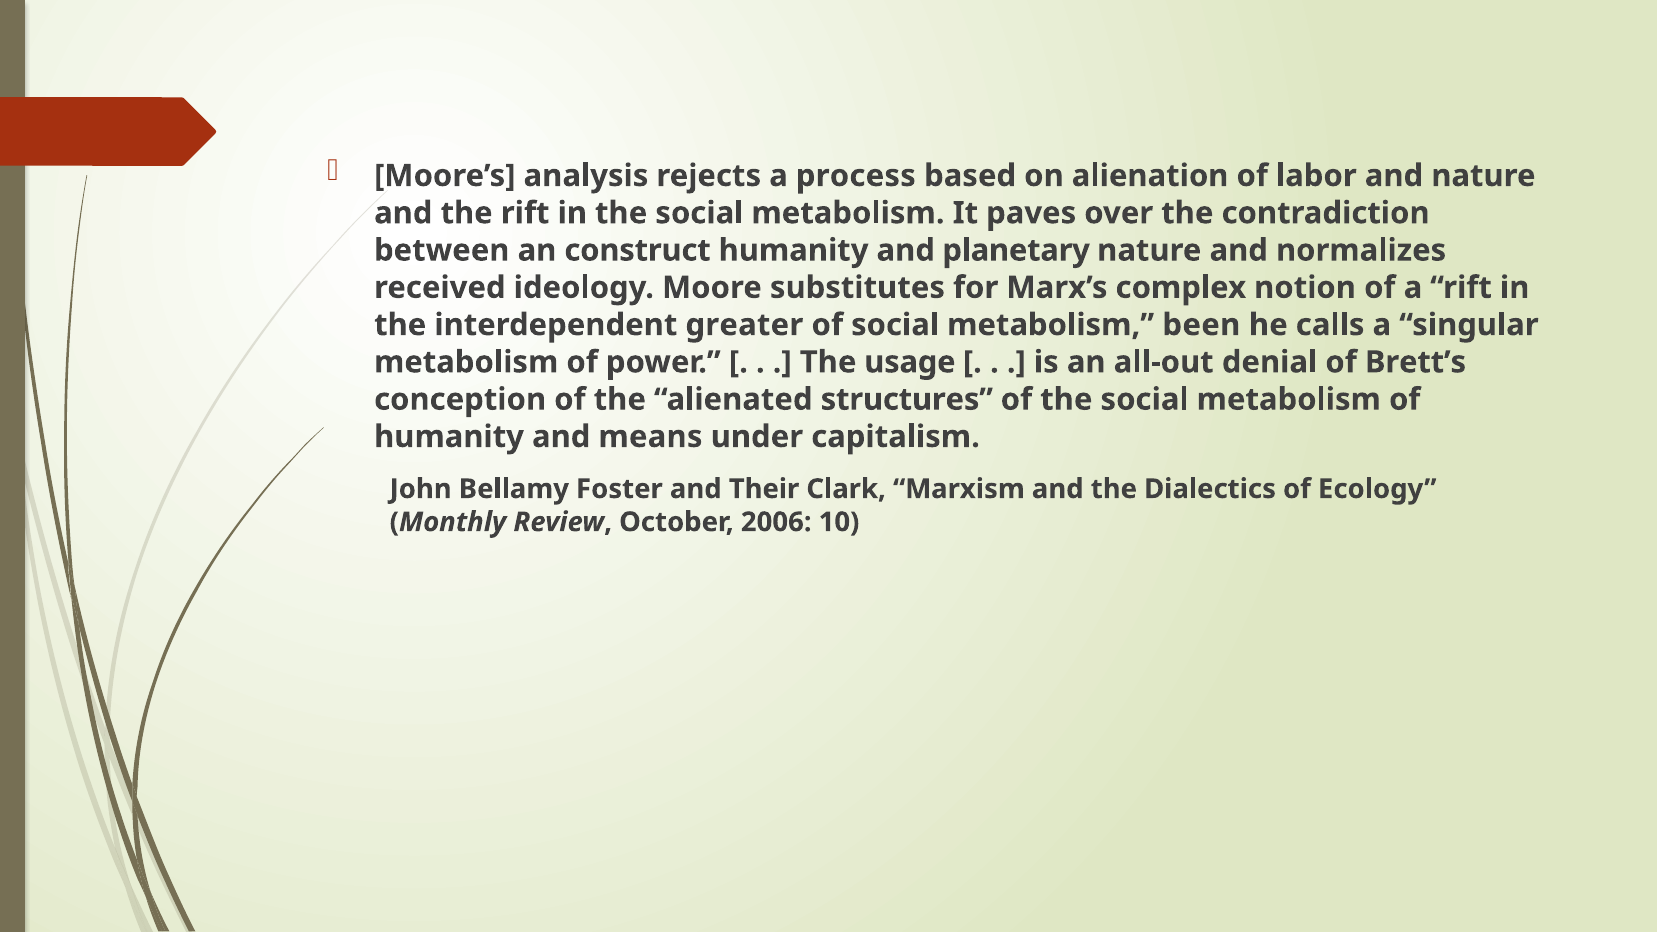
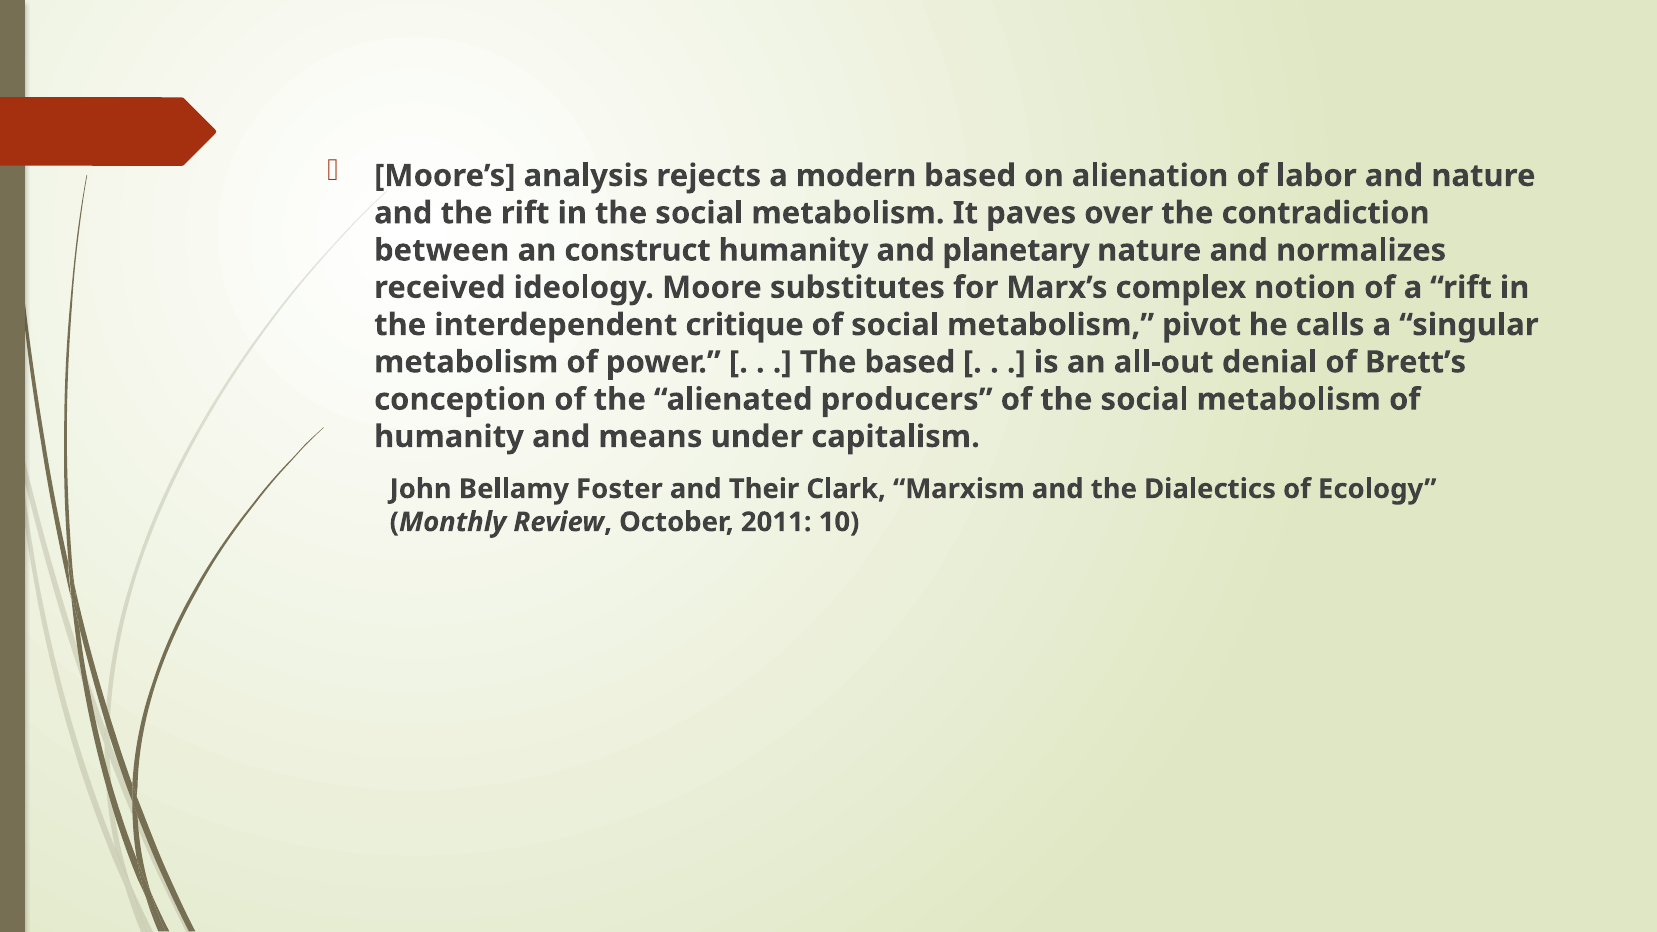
process: process -> modern
greater: greater -> critique
been: been -> pivot
The usage: usage -> based
structures: structures -> producers
2006: 2006 -> 2011
